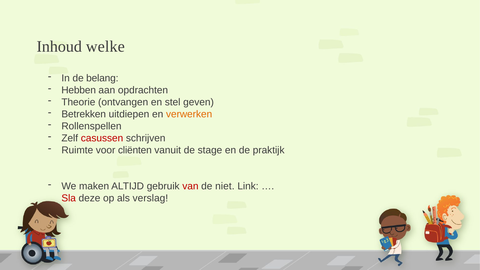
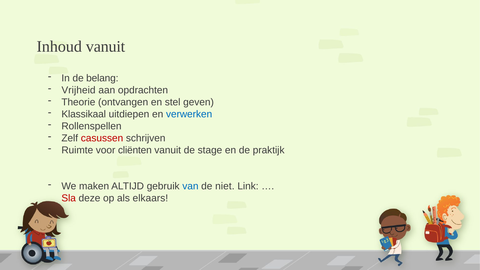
Inhoud welke: welke -> vanuit
Hebben: Hebben -> Vrijheid
Betrekken: Betrekken -> Klassikaal
verwerken colour: orange -> blue
van colour: red -> blue
verslag: verslag -> elkaars
